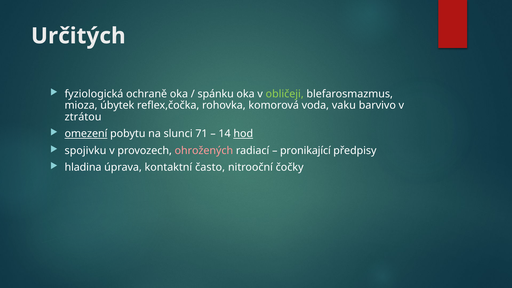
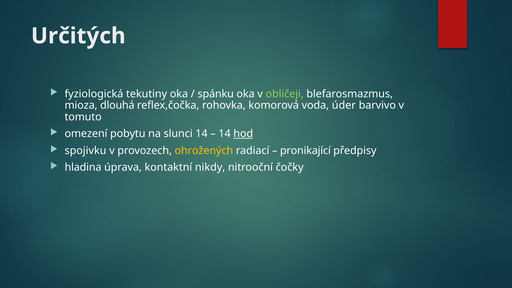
ochraně: ochraně -> tekutiny
úbytek: úbytek -> dlouhá
vaku: vaku -> úder
ztrátou: ztrátou -> tomuto
omezení underline: present -> none
slunci 71: 71 -> 14
ohrožených colour: pink -> yellow
často: často -> nikdy
